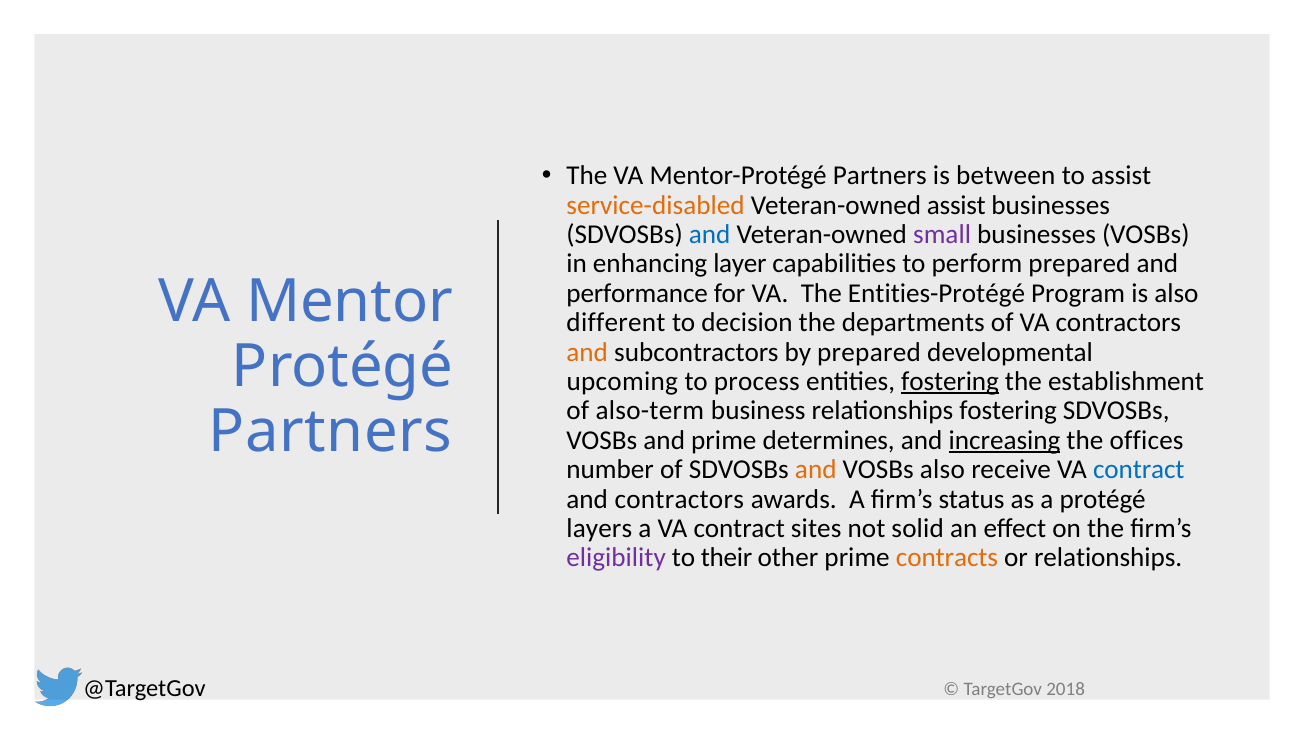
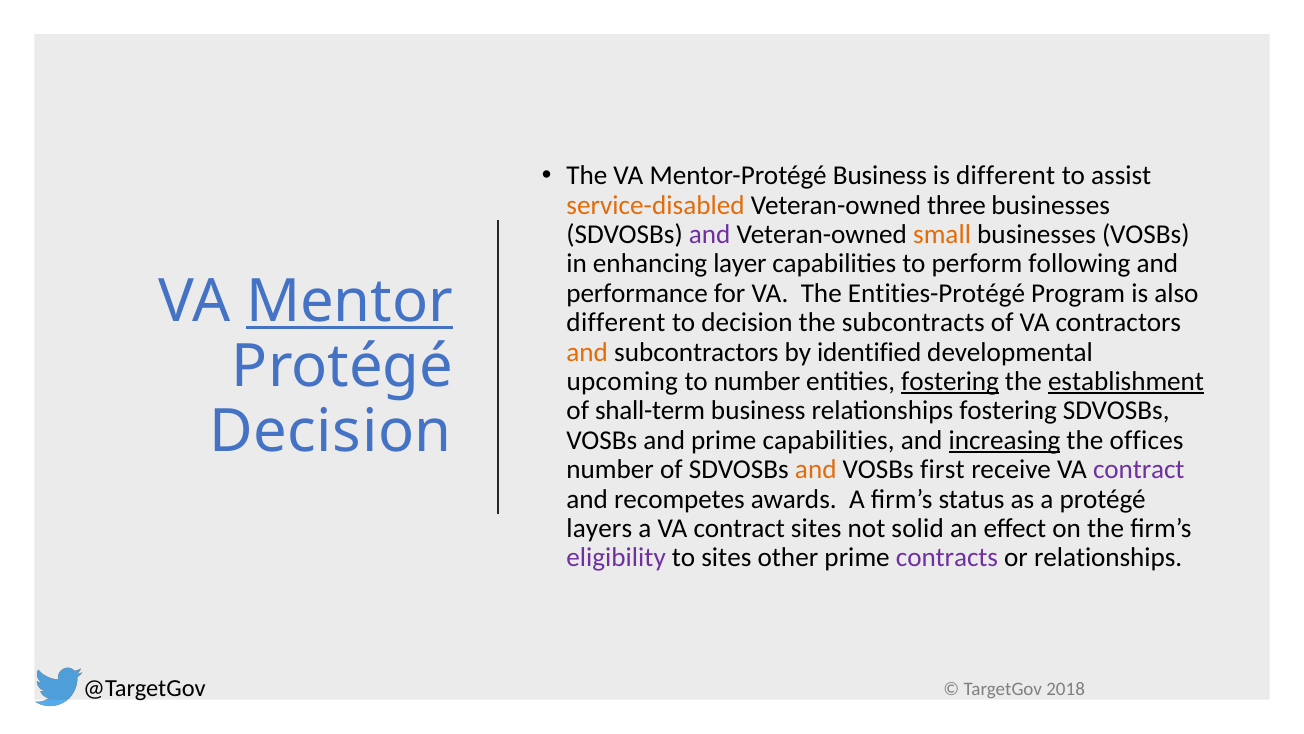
Mentor-Protégé Partners: Partners -> Business
is between: between -> different
Veteran-owned assist: assist -> three
and at (710, 234) colour: blue -> purple
small colour: purple -> orange
perform prepared: prepared -> following
Mentor underline: none -> present
departments: departments -> subcontracts
by prepared: prepared -> identified
to process: process -> number
establishment underline: none -> present
also-term: also-term -> shall-term
Partners at (330, 431): Partners -> Decision
prime determines: determines -> capabilities
VOSBs also: also -> first
contract at (1139, 469) colour: blue -> purple
and contractors: contractors -> recompetes
to their: their -> sites
contracts colour: orange -> purple
